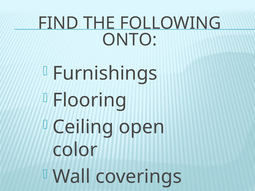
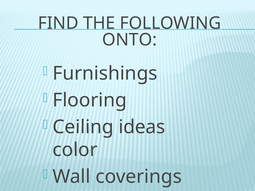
open: open -> ideas
